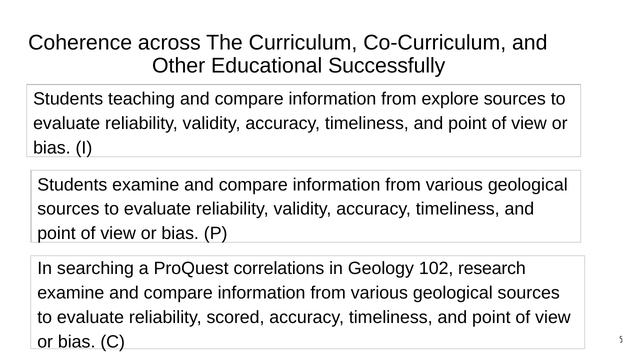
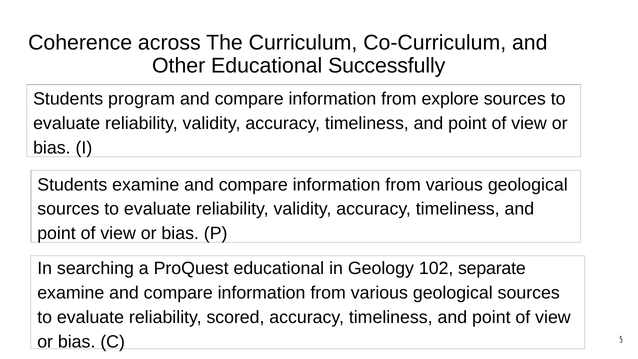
teaching: teaching -> program
ProQuest correlations: correlations -> educational
research: research -> separate
